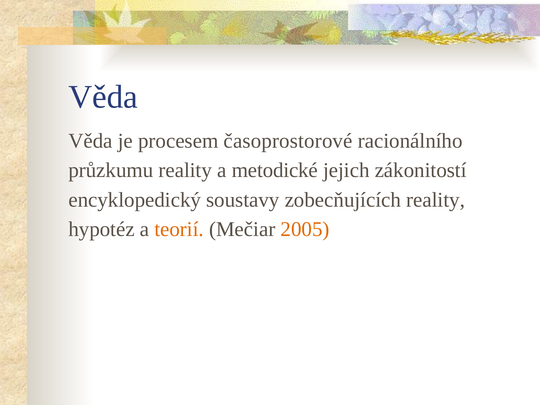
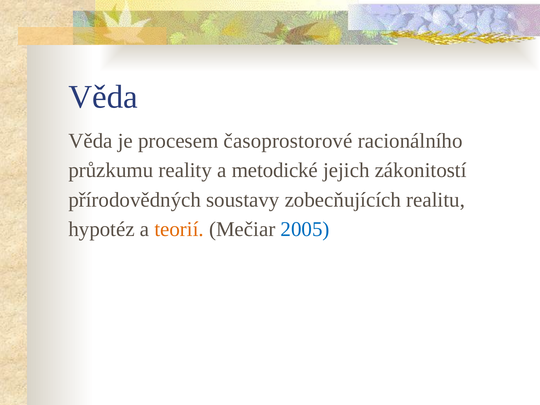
encyklopedický: encyklopedický -> přírodovědných
zobecňujících reality: reality -> realitu
2005 colour: orange -> blue
